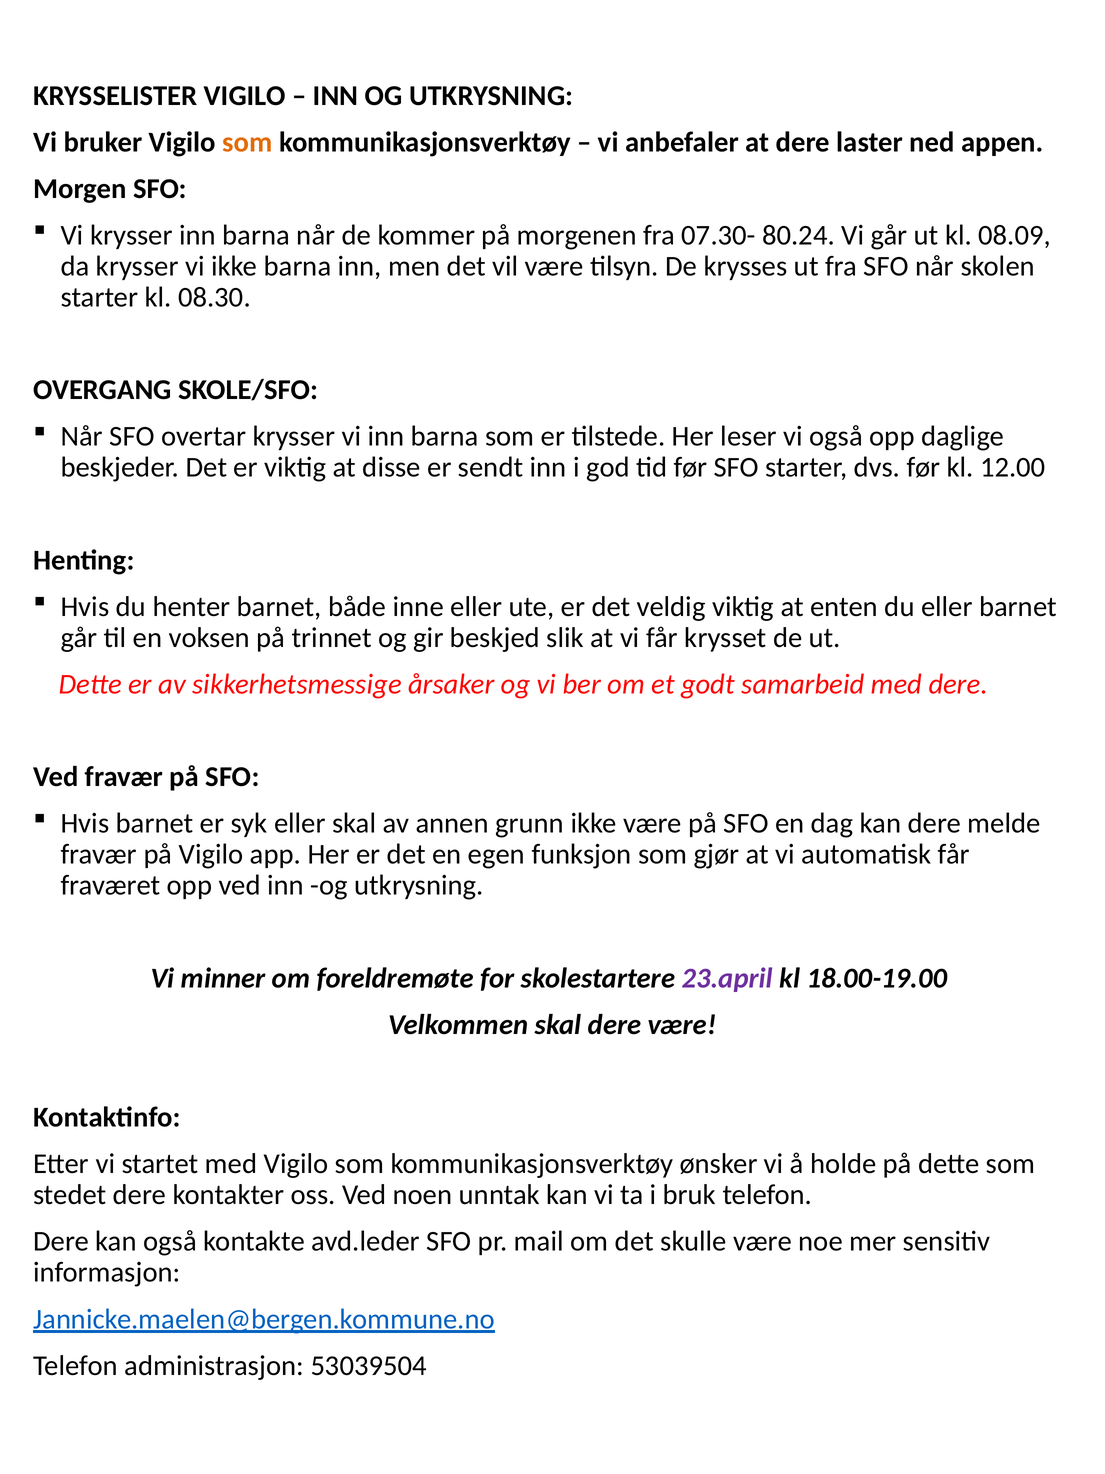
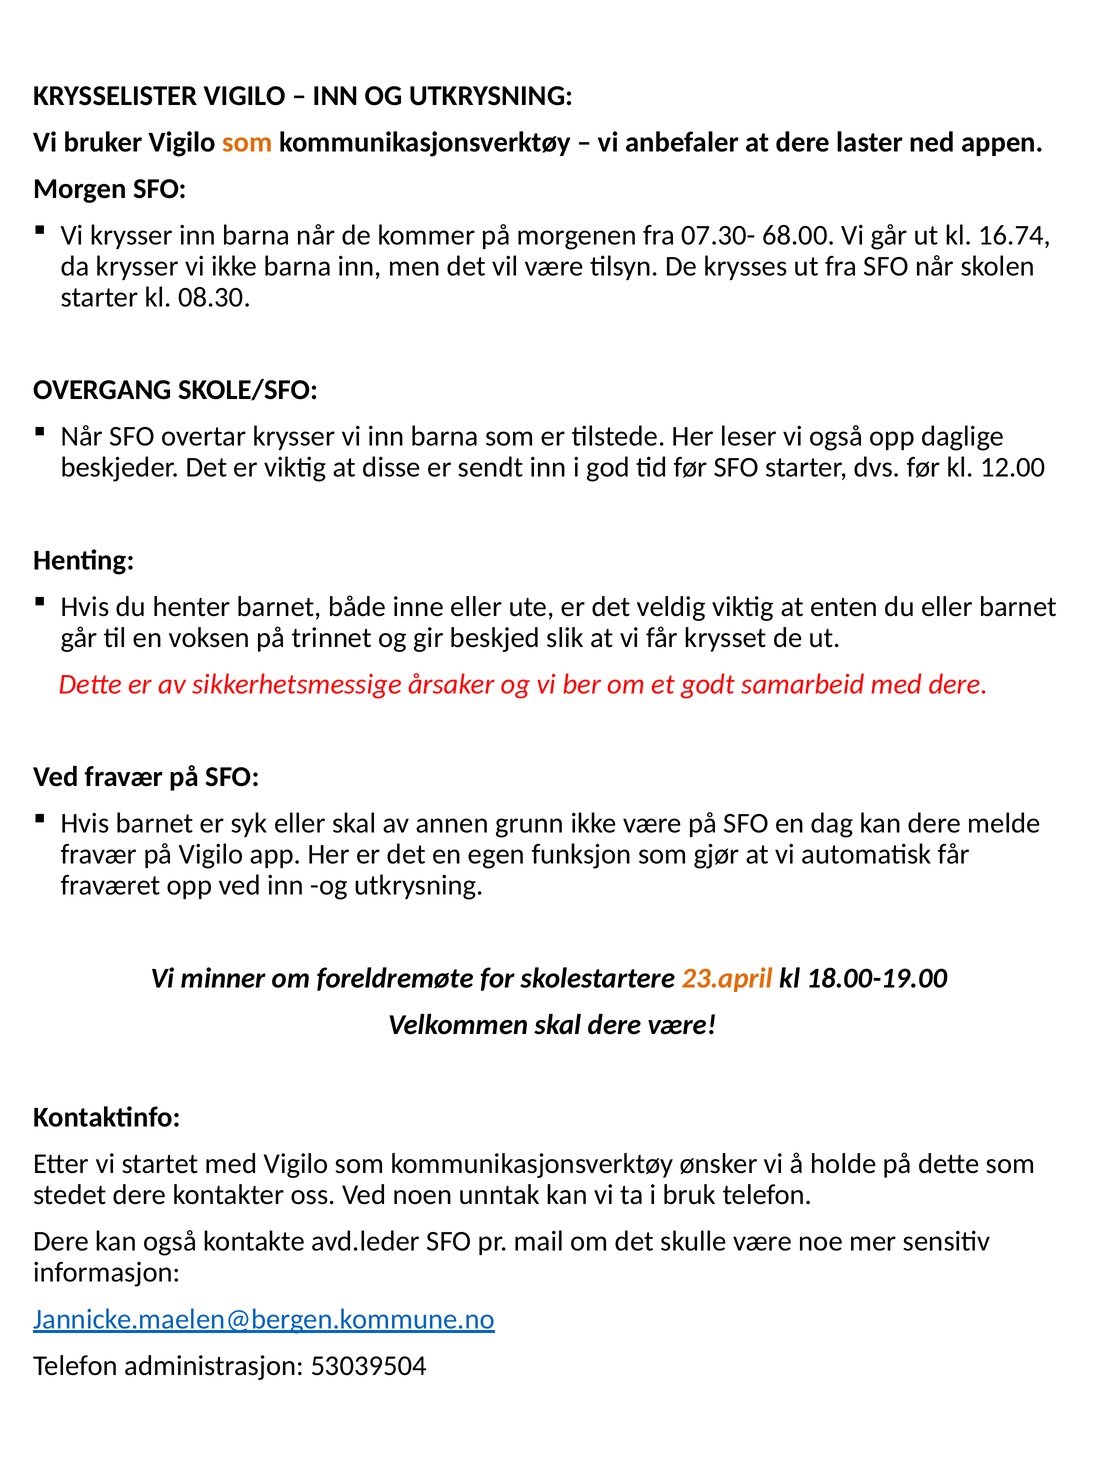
80.24: 80.24 -> 68.00
08.09: 08.09 -> 16.74
23.april colour: purple -> orange
